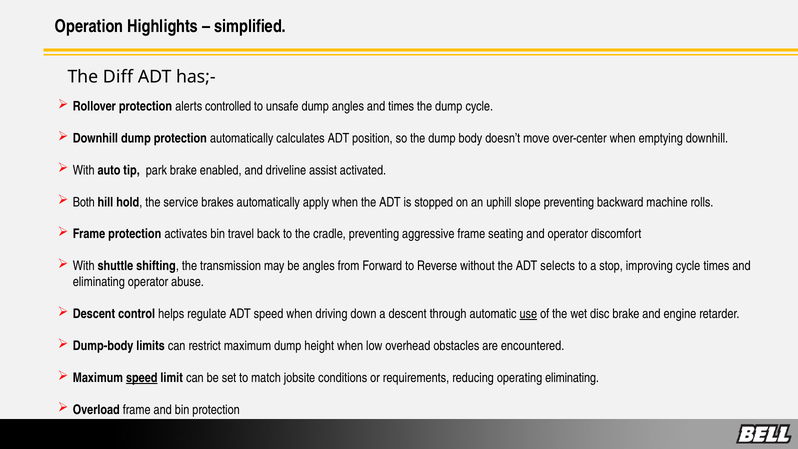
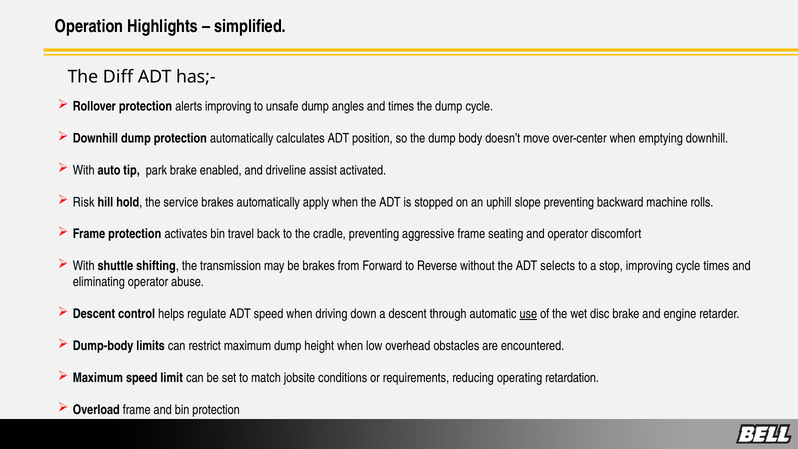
alerts controlled: controlled -> improving
Both: Both -> Risk
be angles: angles -> brakes
speed at (142, 378) underline: present -> none
operating eliminating: eliminating -> retardation
